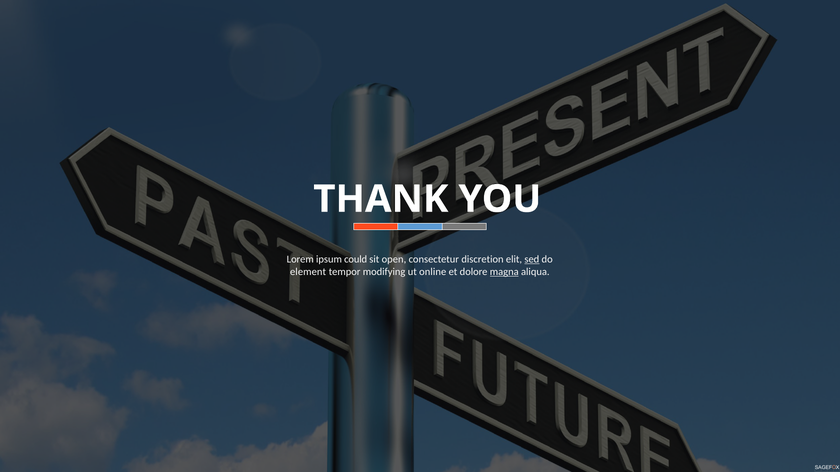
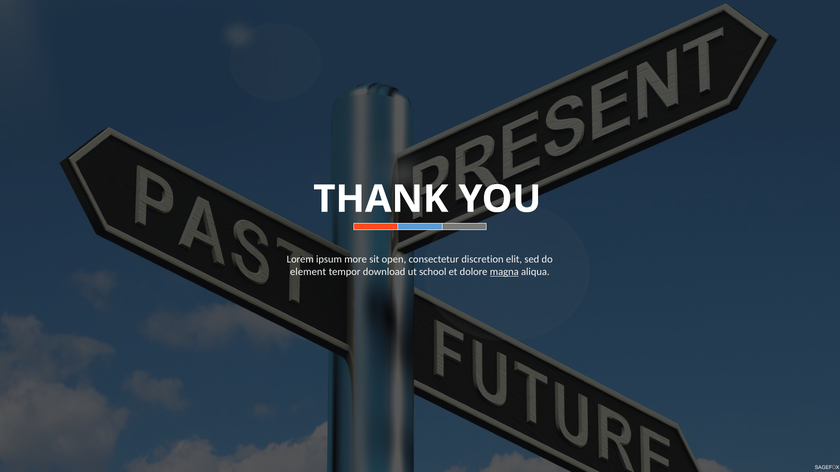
could: could -> more
sed underline: present -> none
modifying: modifying -> download
online: online -> school
